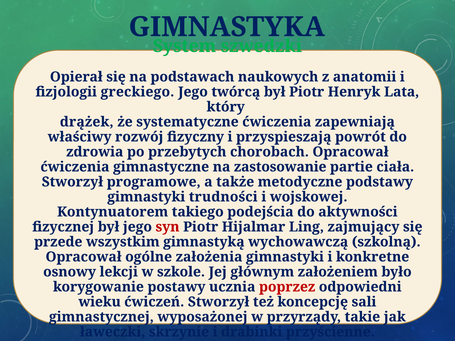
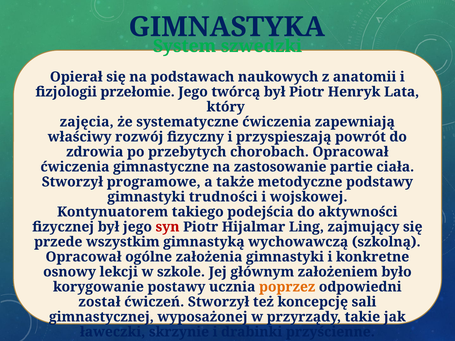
greckiego: greckiego -> przełomie
drążek: drążek -> zajęcia
poprzez colour: red -> orange
wieku: wieku -> został
